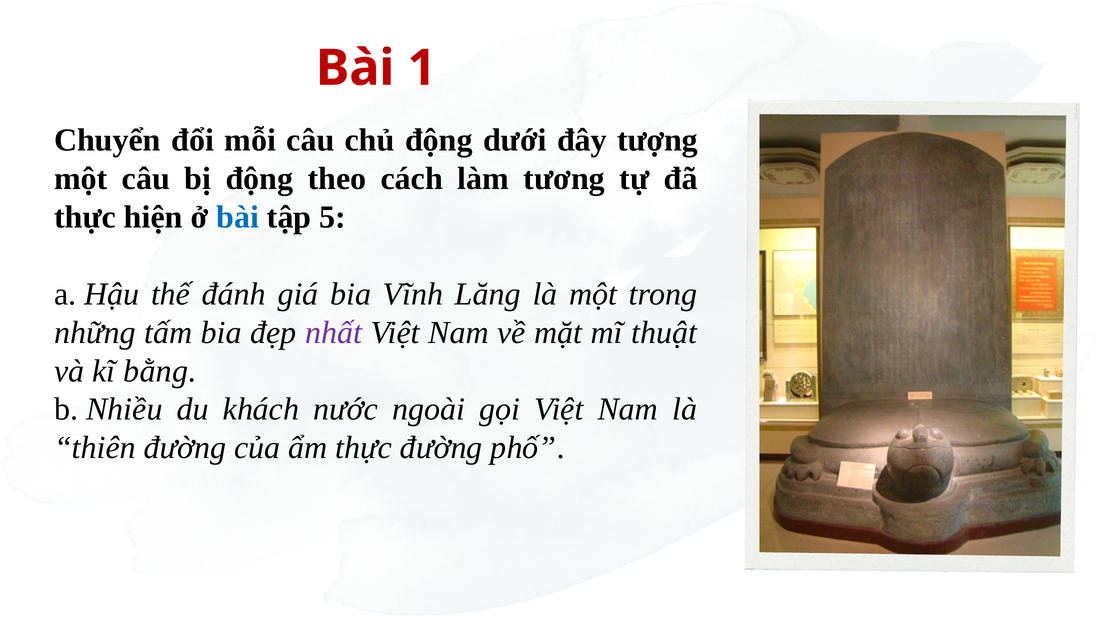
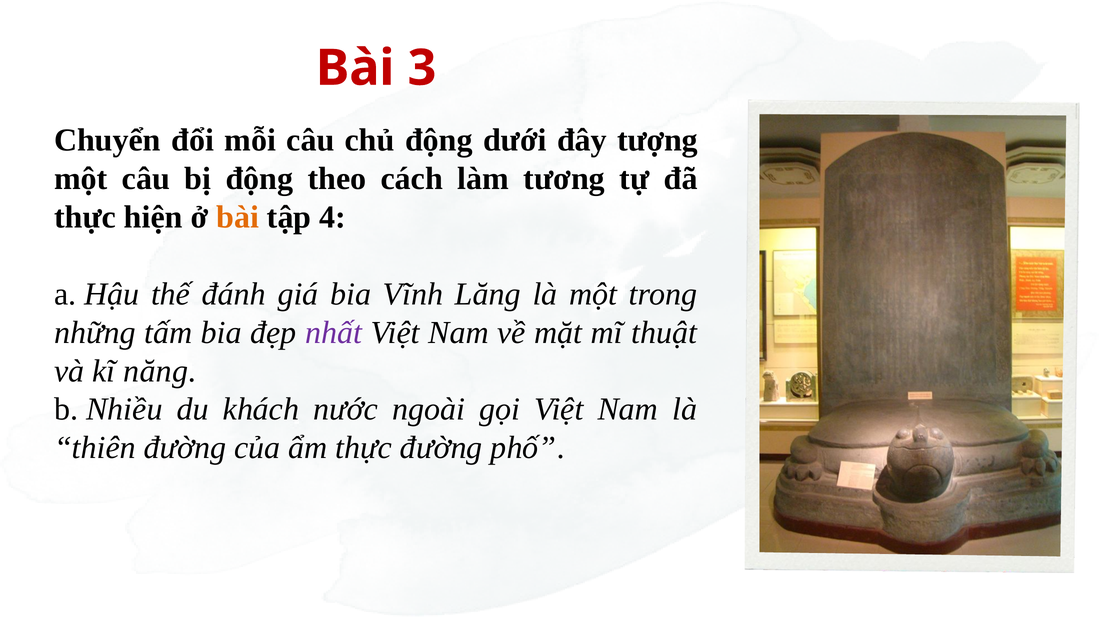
1: 1 -> 3
bài at (238, 217) colour: blue -> orange
5: 5 -> 4
bằng: bằng -> năng
